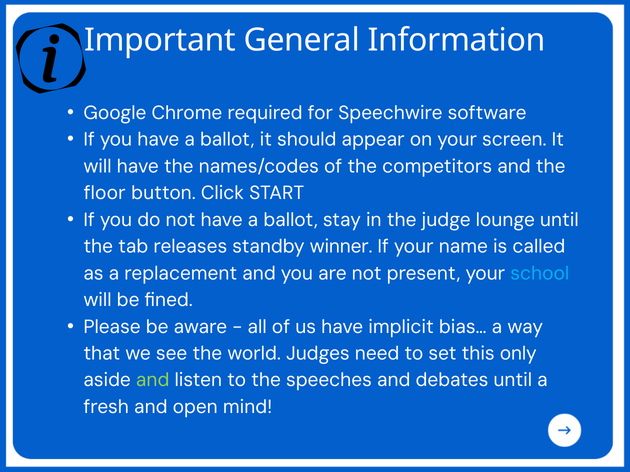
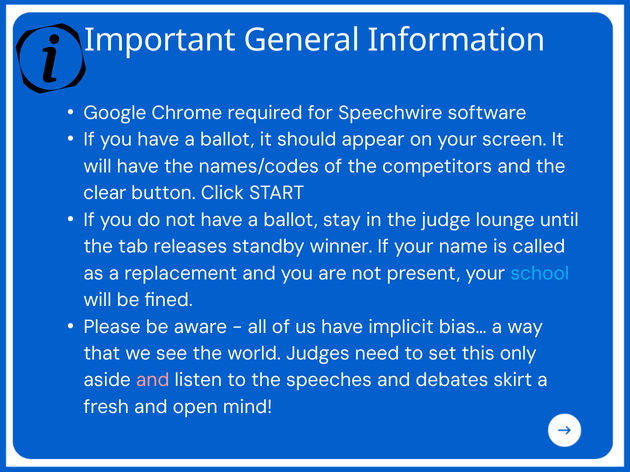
ﬂoor: ﬂoor -> clear
and at (153, 381) colour: light green -> pink
debates until: until -> skirt
